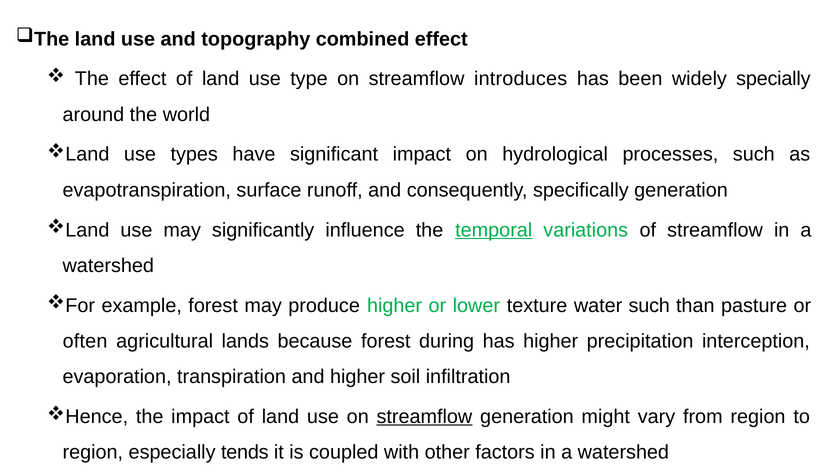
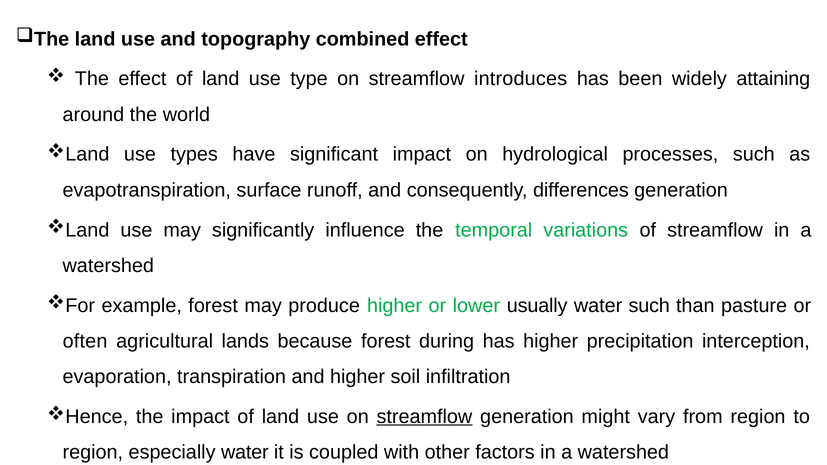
specially: specially -> attaining
specifically: specifically -> differences
temporal underline: present -> none
texture: texture -> usually
especially tends: tends -> water
